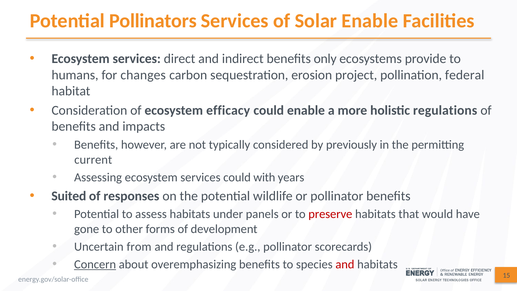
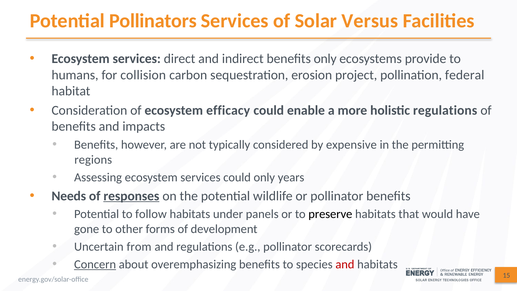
Solar Enable: Enable -> Versus
changes: changes -> collision
previously: previously -> expensive
current: current -> regions
could with: with -> only
Suited: Suited -> Needs
responses underline: none -> present
assess: assess -> follow
preserve colour: red -> black
